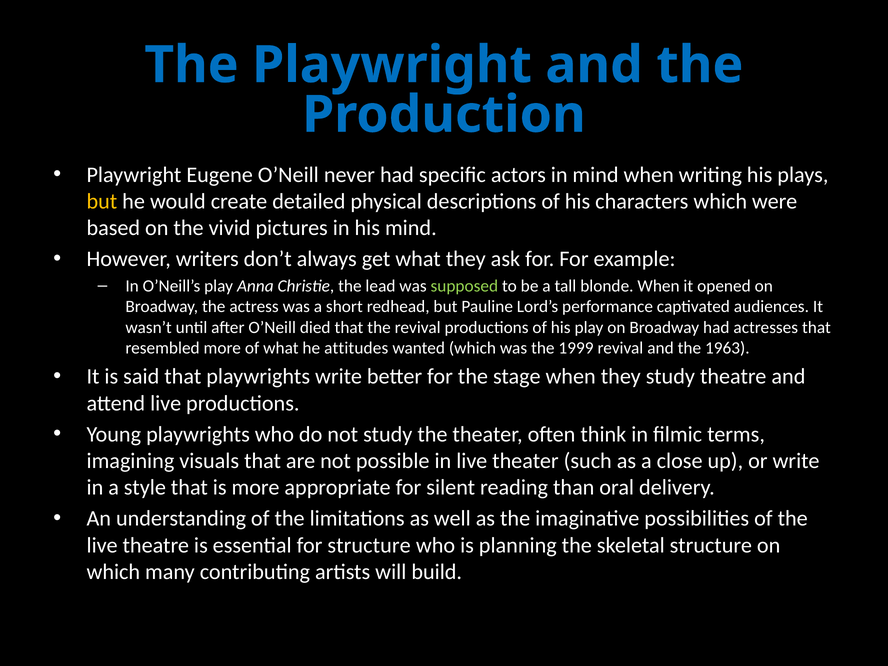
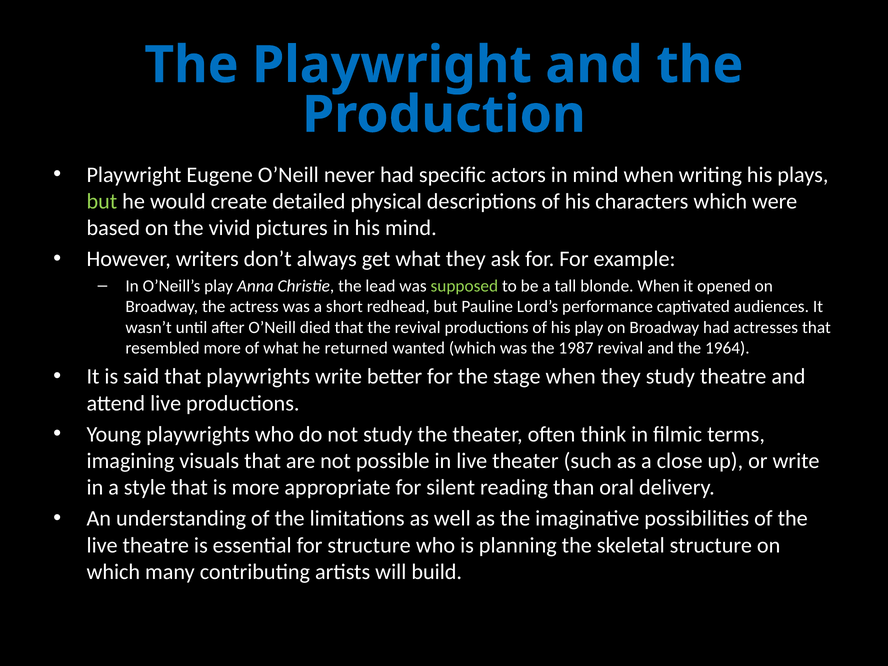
but at (102, 201) colour: yellow -> light green
attitudes: attitudes -> returned
1999: 1999 -> 1987
1963: 1963 -> 1964
